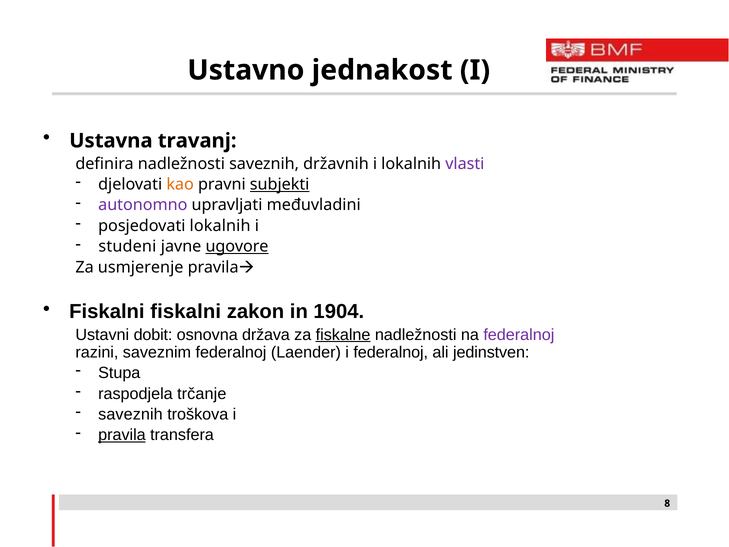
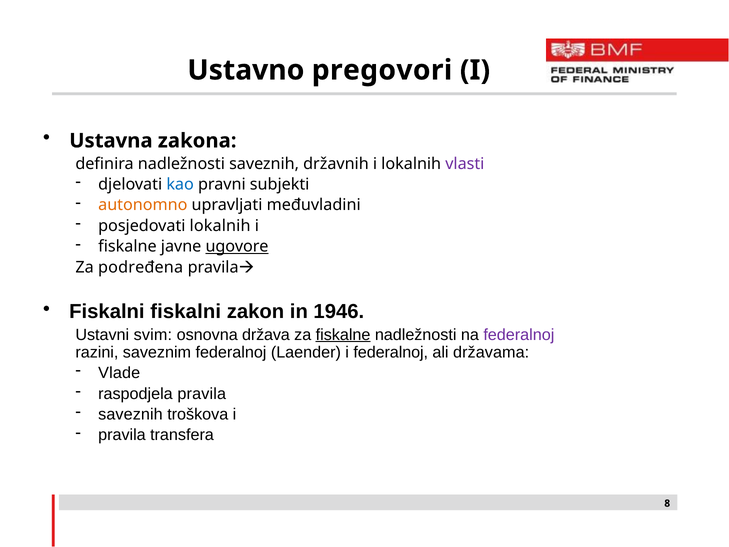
jednakost: jednakost -> pregovori
travanj: travanj -> zakona
kao colour: orange -> blue
subjekti underline: present -> none
autonomno colour: purple -> orange
studeni at (127, 246): studeni -> fiskalne
usmjerenje: usmjerenje -> podređena
1904: 1904 -> 1946
dobit: dobit -> svim
jedinstven: jedinstven -> državama
Stupa: Stupa -> Vlade
raspodjela trčanje: trčanje -> pravila
pravila at (122, 435) underline: present -> none
